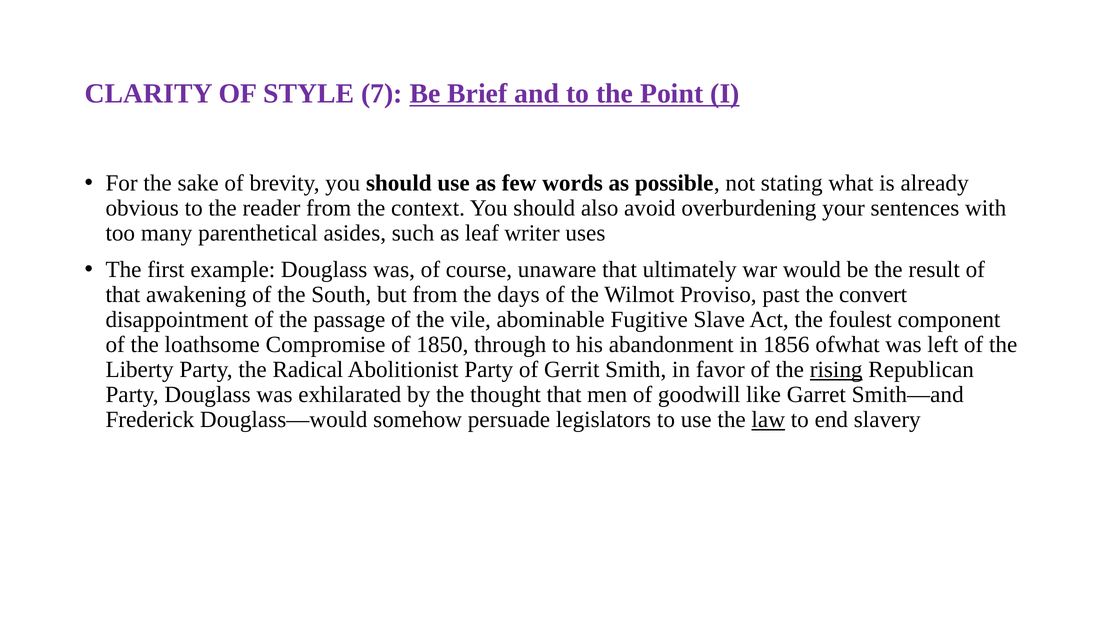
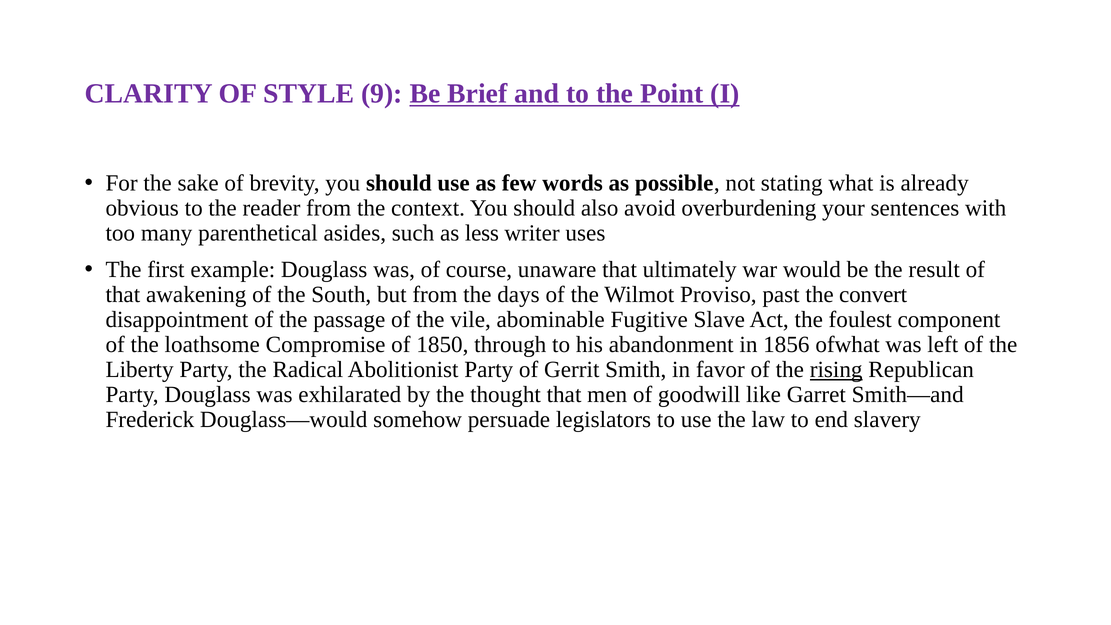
7: 7 -> 9
leaf: leaf -> less
law underline: present -> none
